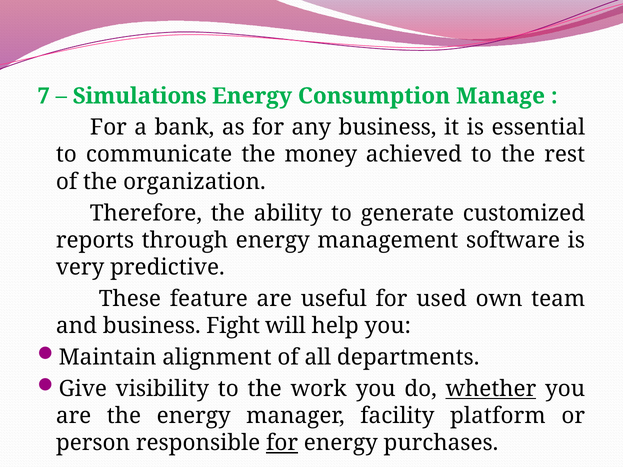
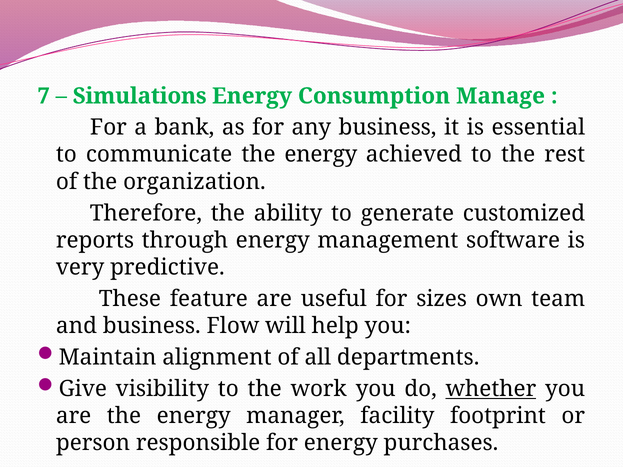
communicate the money: money -> energy
used: used -> sizes
Fight: Fight -> Flow
platform: platform -> footprint
for at (282, 443) underline: present -> none
